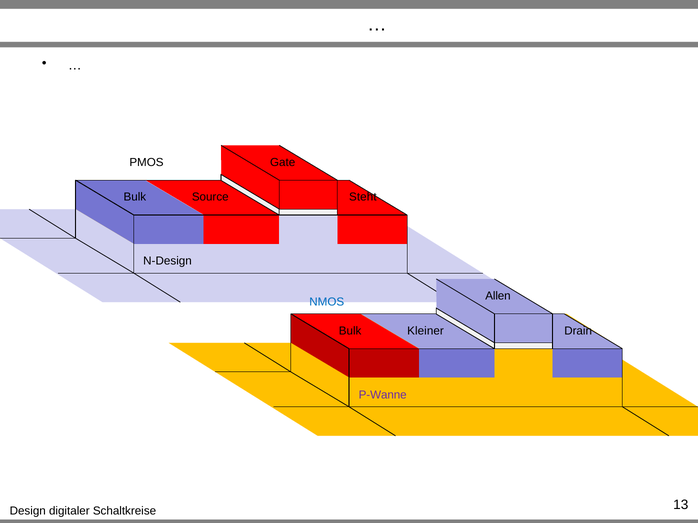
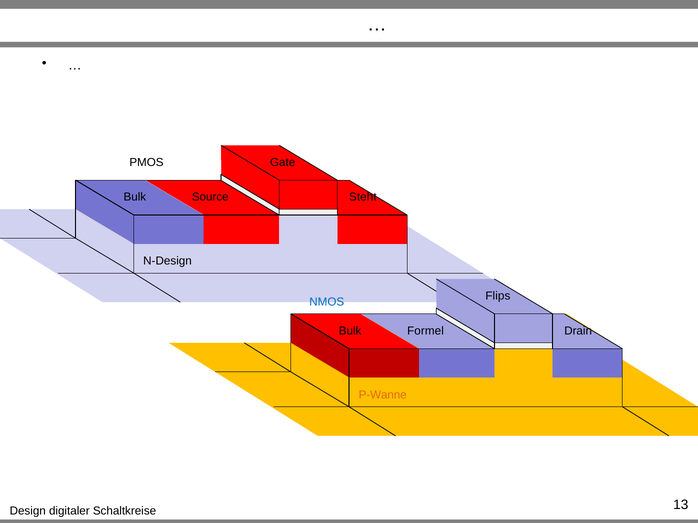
Allen: Allen -> Flips
Kleiner: Kleiner -> Formel
P-Wanne colour: purple -> orange
